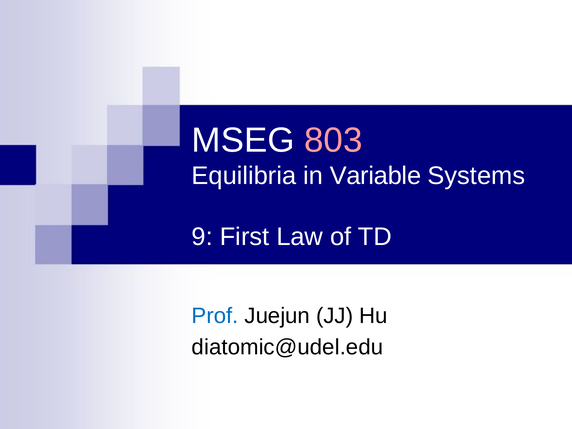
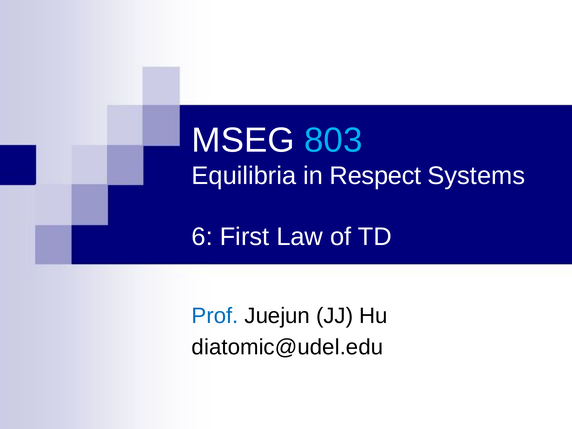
803 colour: pink -> light blue
Variable: Variable -> Respect
9: 9 -> 6
